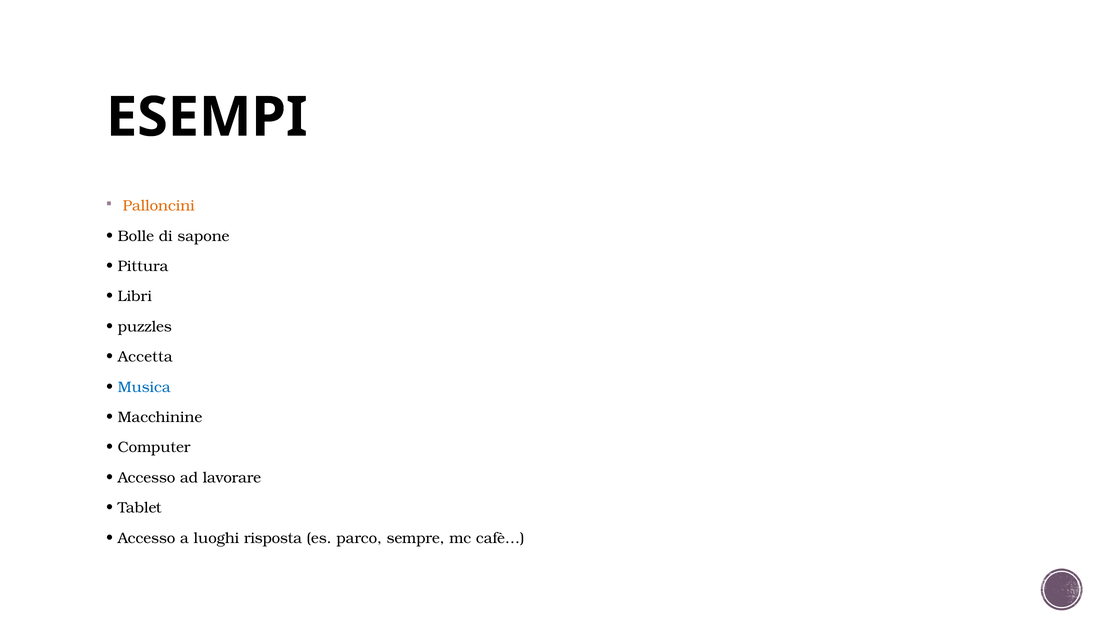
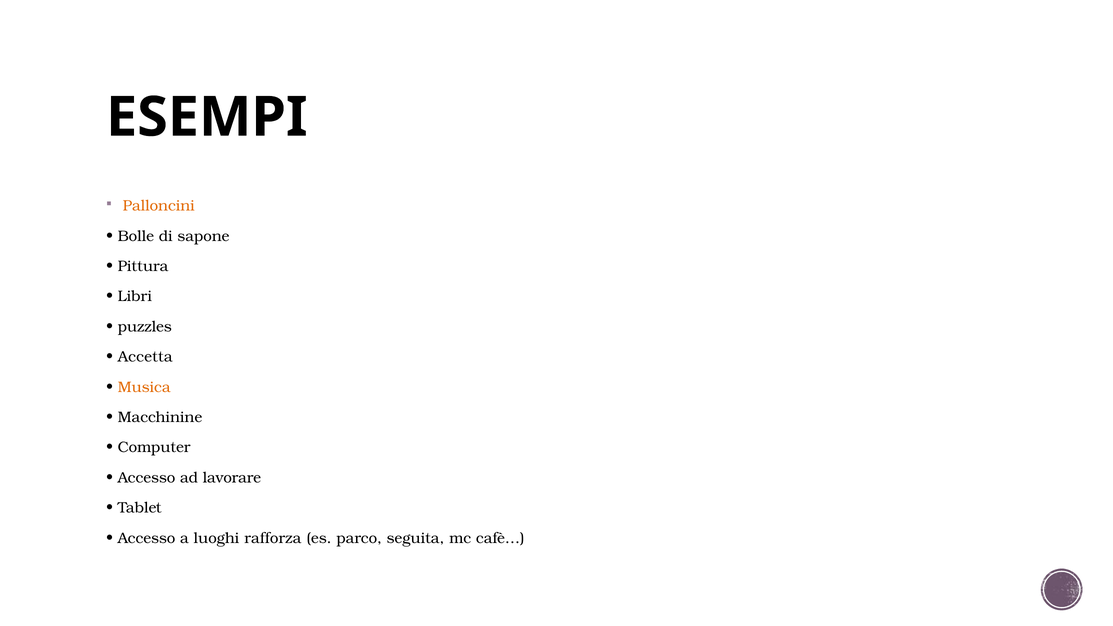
Musica colour: blue -> orange
risposta: risposta -> rafforza
sempre: sempre -> seguita
